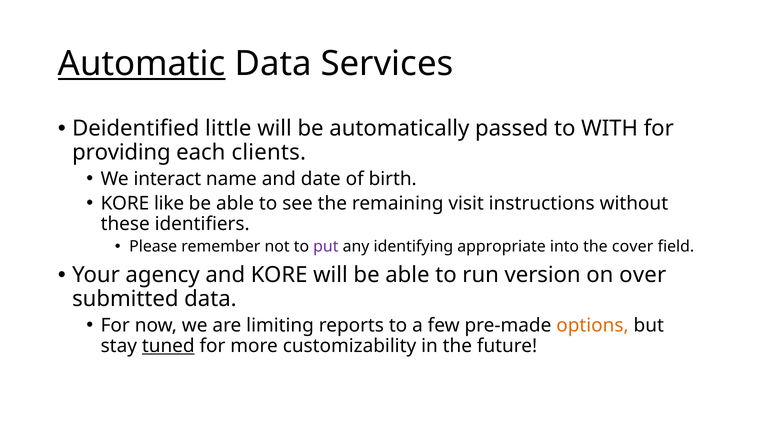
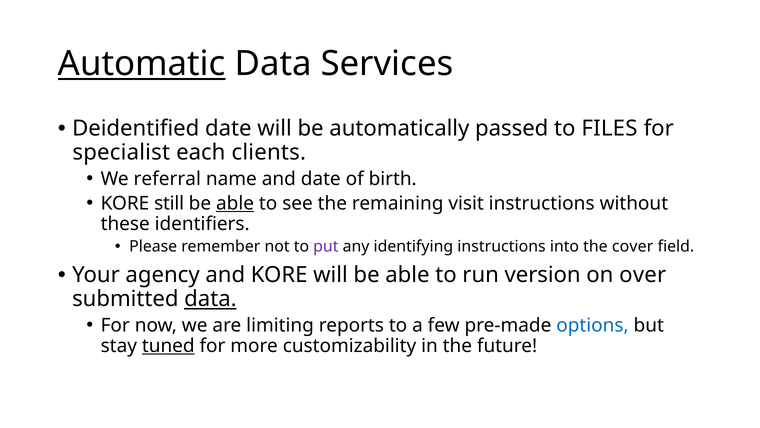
Deidentified little: little -> date
WITH: WITH -> FILES
providing: providing -> specialist
interact: interact -> referral
like: like -> still
able at (235, 203) underline: none -> present
identifying appropriate: appropriate -> instructions
data at (210, 299) underline: none -> present
options colour: orange -> blue
